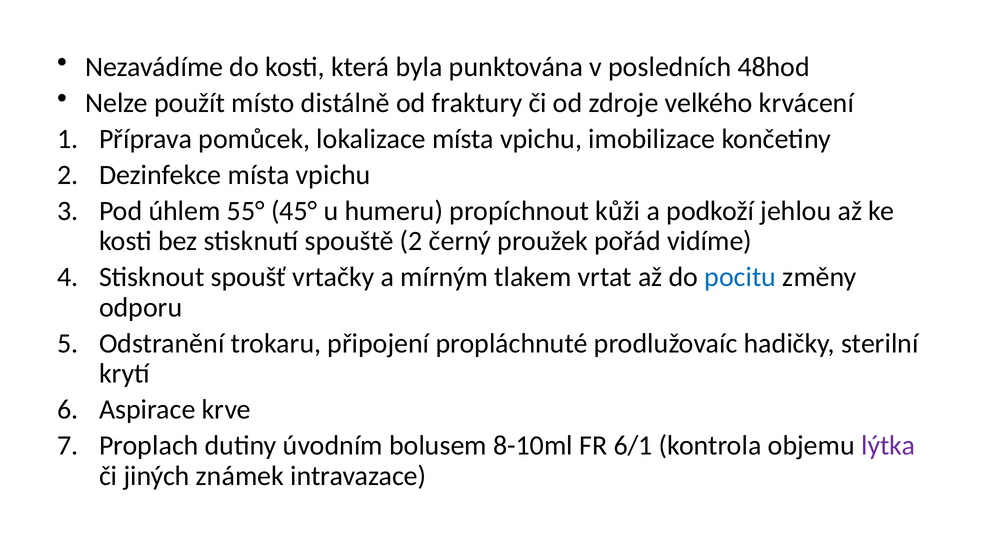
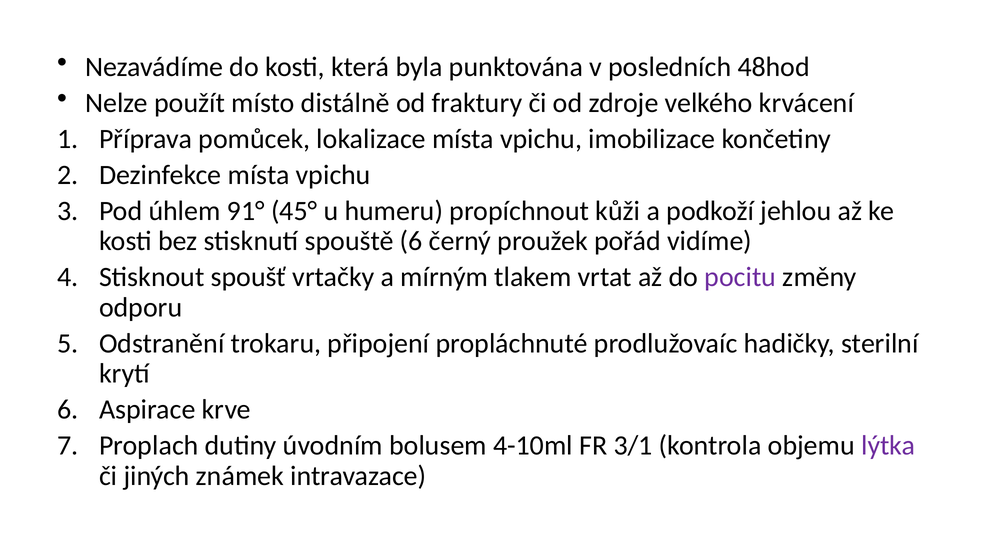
55°: 55° -> 91°
spouště 2: 2 -> 6
pocitu colour: blue -> purple
8-10ml: 8-10ml -> 4-10ml
6/1: 6/1 -> 3/1
